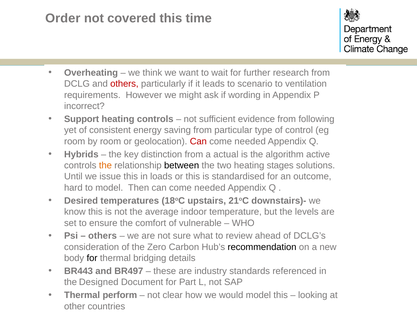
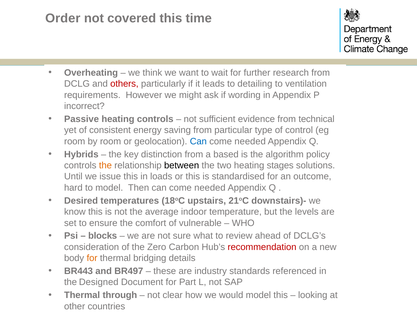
scenario: scenario -> detailing
Support: Support -> Passive
following: following -> technical
Can at (198, 141) colour: red -> blue
actual: actual -> based
active: active -> policy
others at (103, 236): others -> blocks
recommendation colour: black -> red
for at (92, 258) colour: black -> orange
perform: perform -> through
